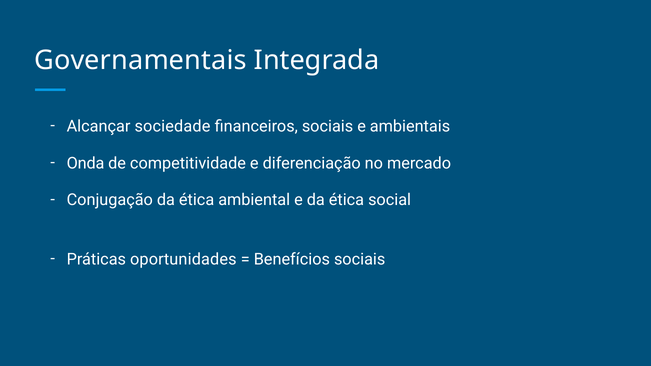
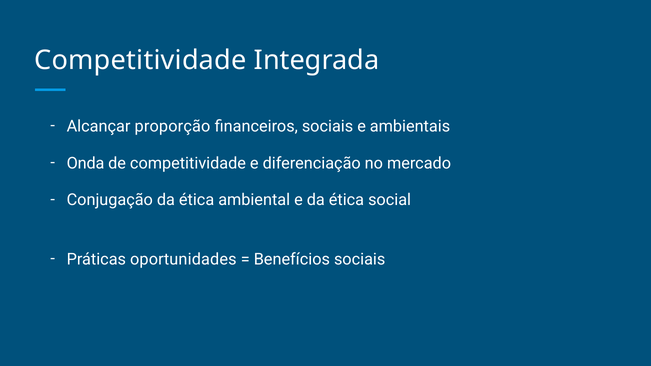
Governamentais at (140, 61): Governamentais -> Competitividade
sociedade: sociedade -> proporção
